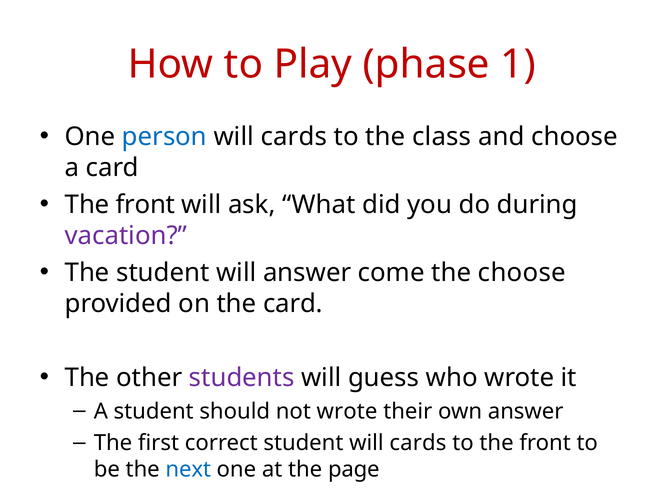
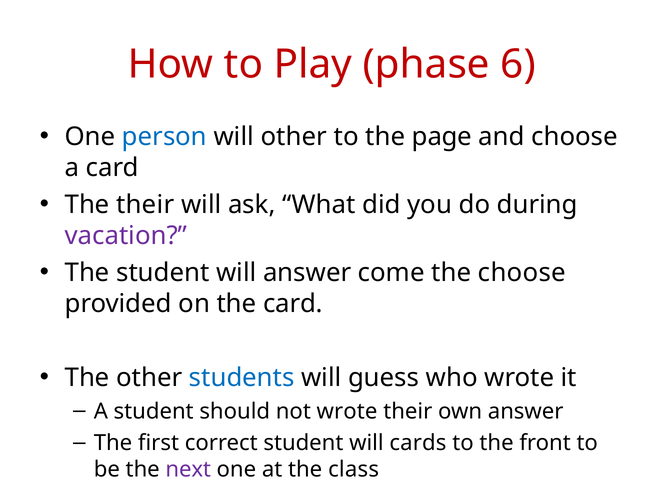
1: 1 -> 6
cards at (294, 137): cards -> other
class: class -> page
front at (145, 205): front -> their
students colour: purple -> blue
next colour: blue -> purple
page: page -> class
